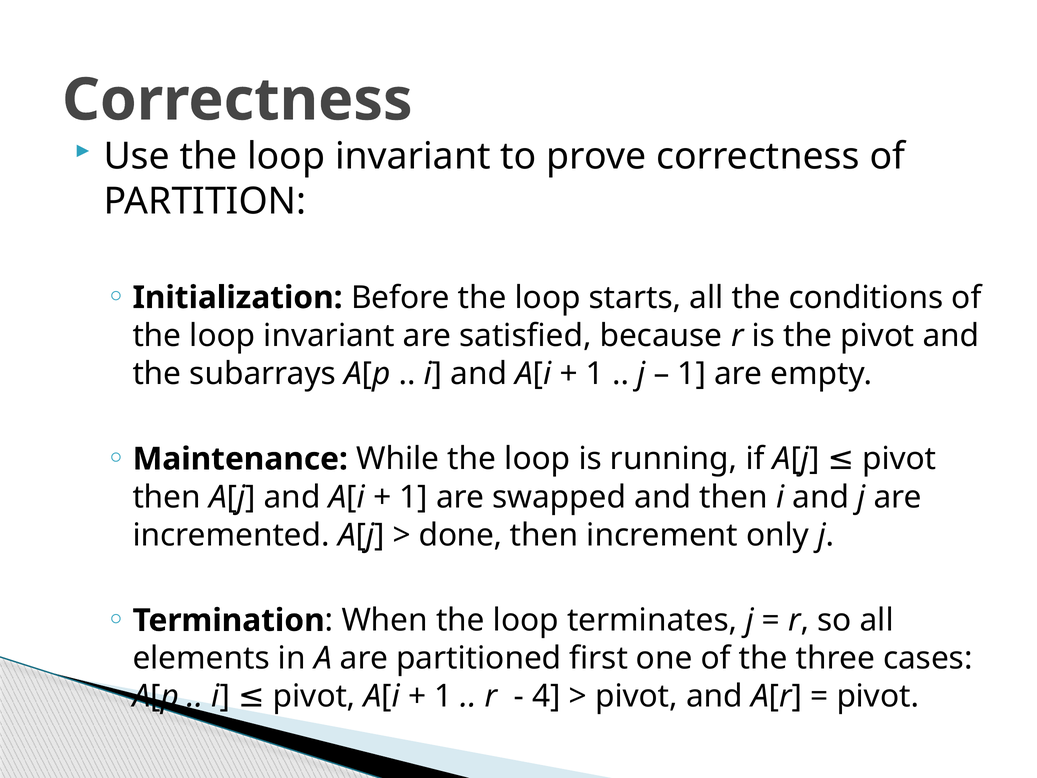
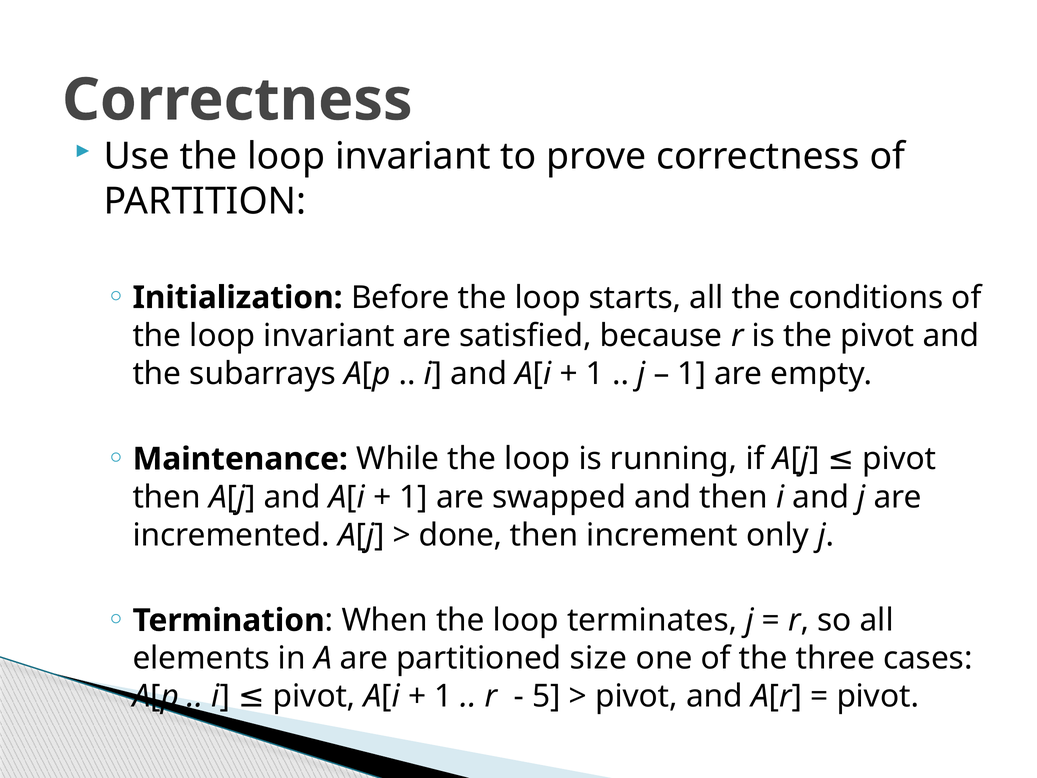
first: first -> size
4: 4 -> 5
